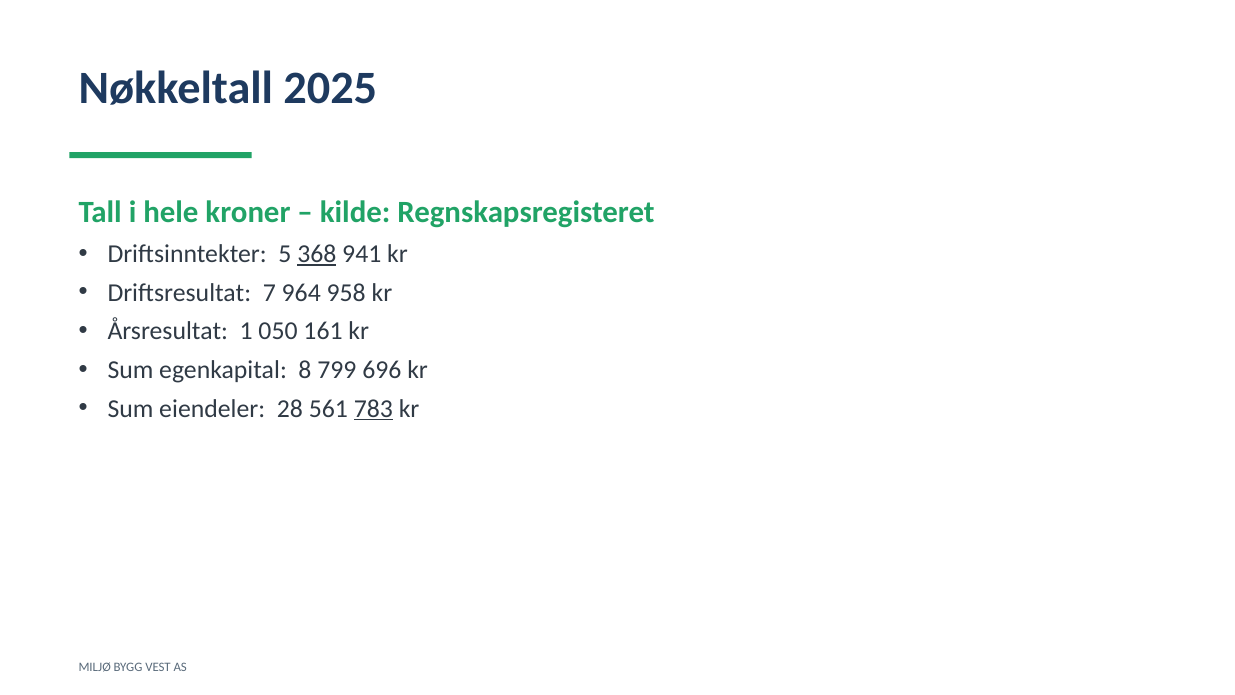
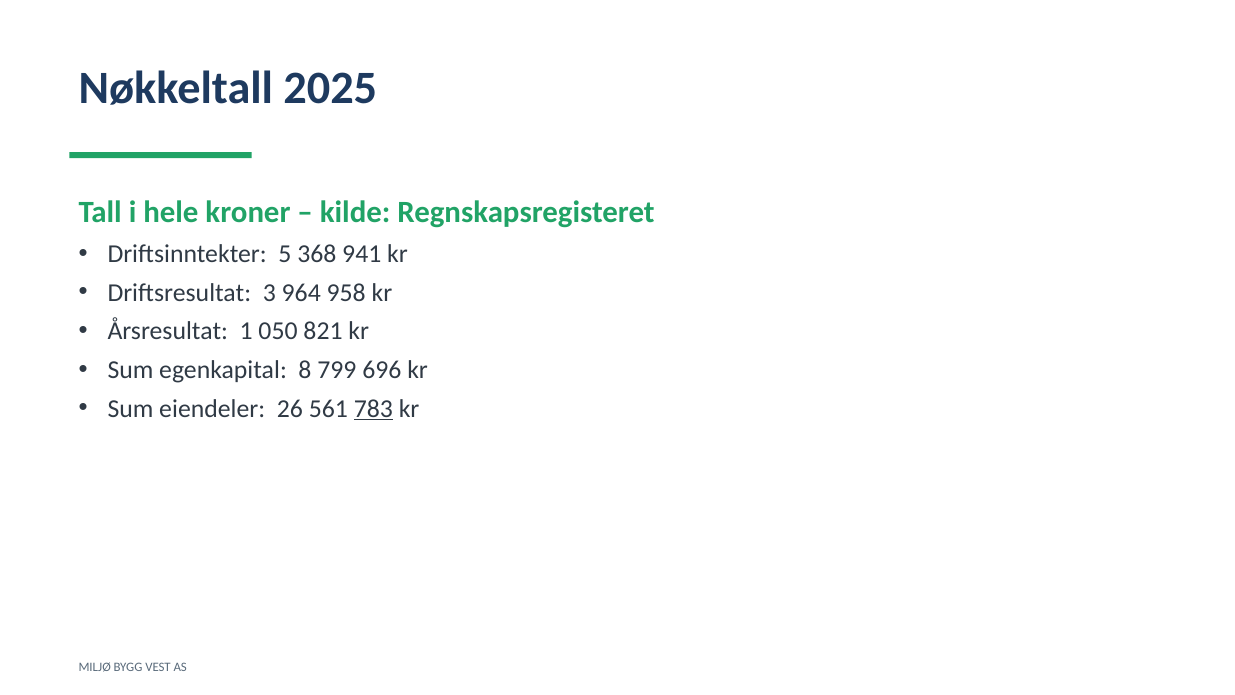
368 underline: present -> none
7: 7 -> 3
161: 161 -> 821
28: 28 -> 26
